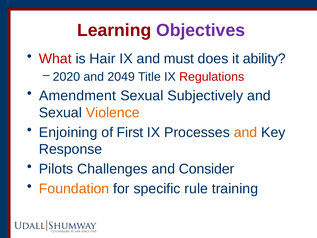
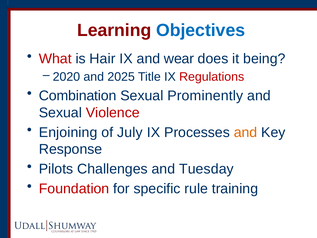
Objectives colour: purple -> blue
must: must -> wear
ability: ability -> being
2049: 2049 -> 2025
Amendment: Amendment -> Combination
Subjectively: Subjectively -> Prominently
Violence colour: orange -> red
First: First -> July
Consider: Consider -> Tuesday
Foundation colour: orange -> red
